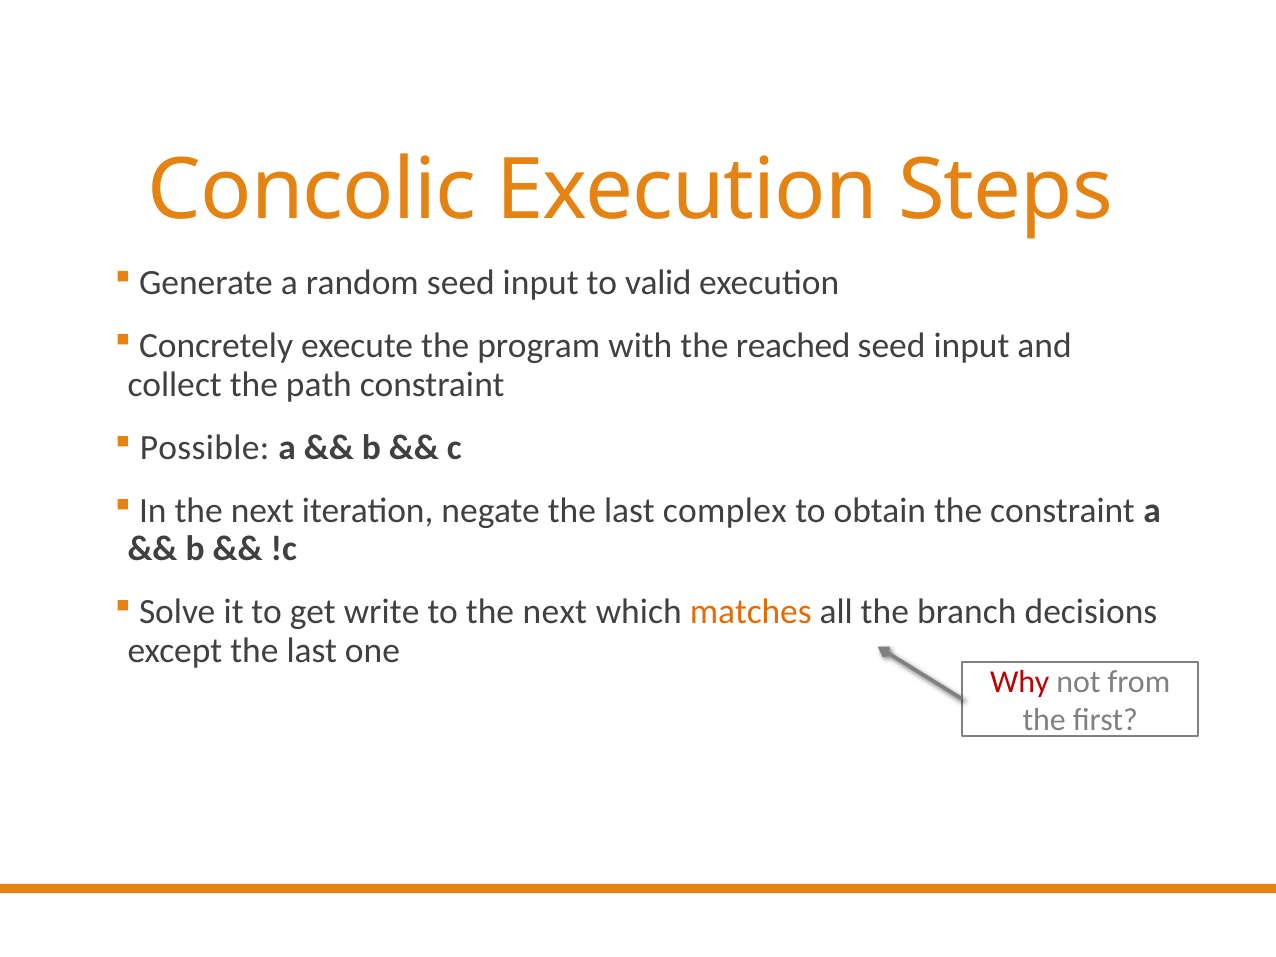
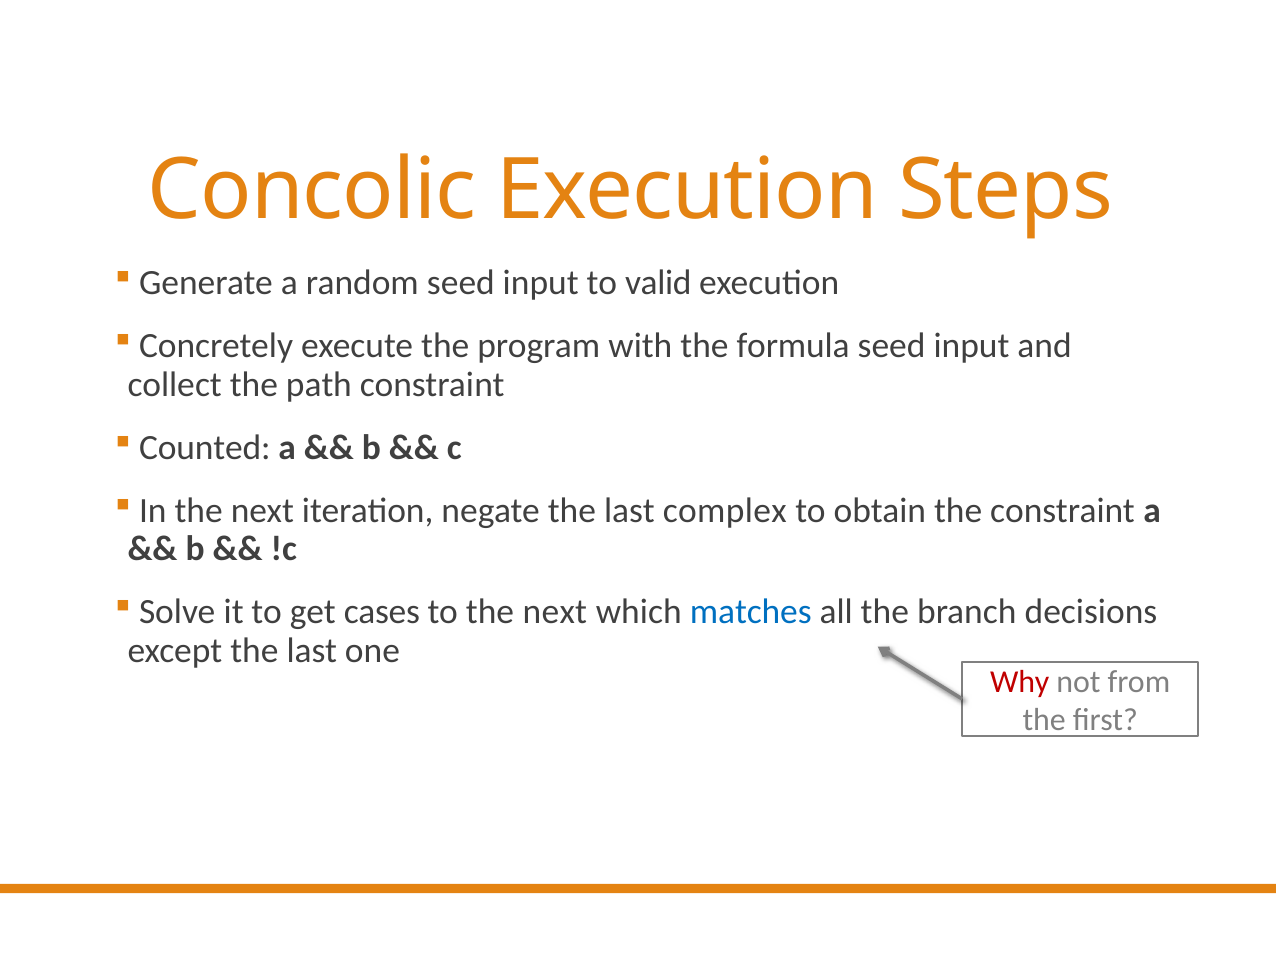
reached: reached -> formula
Possible: Possible -> Counted
write: write -> cases
matches colour: orange -> blue
